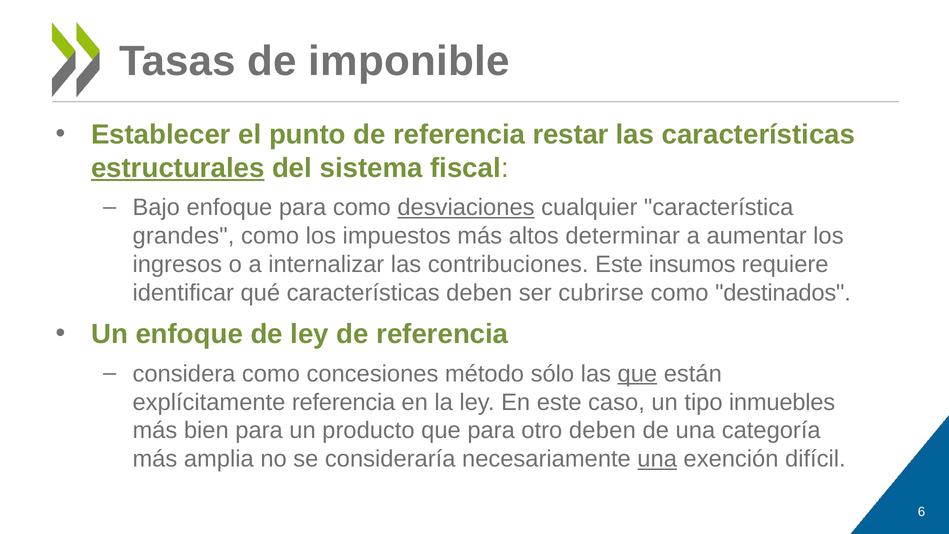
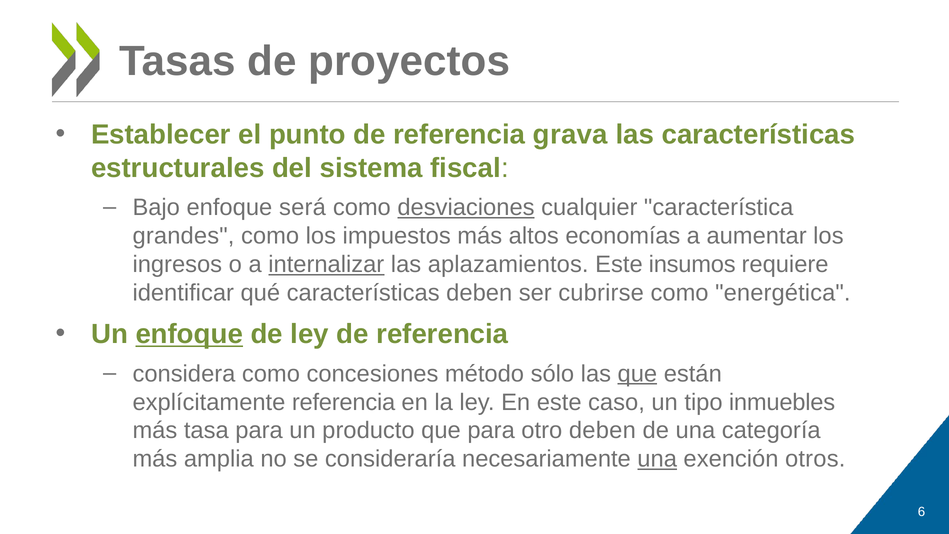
imponible: imponible -> proyectos
restar: restar -> grava
estructurales underline: present -> none
enfoque para: para -> será
determinar: determinar -> economías
internalizar underline: none -> present
contribuciones: contribuciones -> aplazamientos
destinados: destinados -> energética
enfoque at (189, 334) underline: none -> present
bien: bien -> tasa
difícil: difícil -> otros
